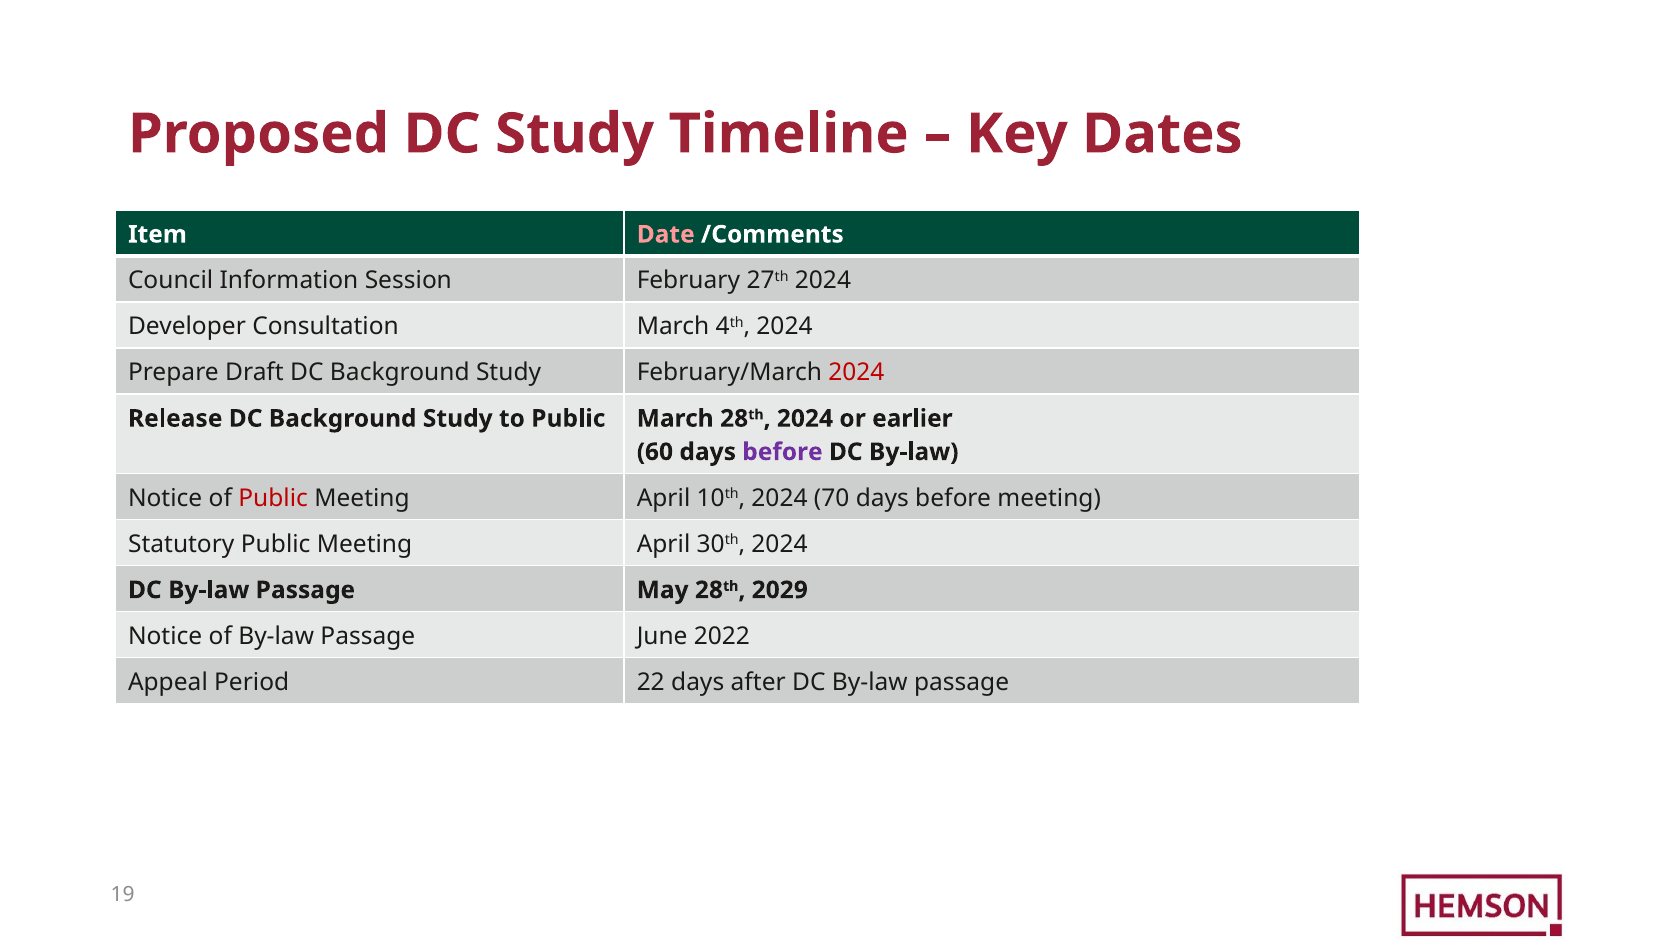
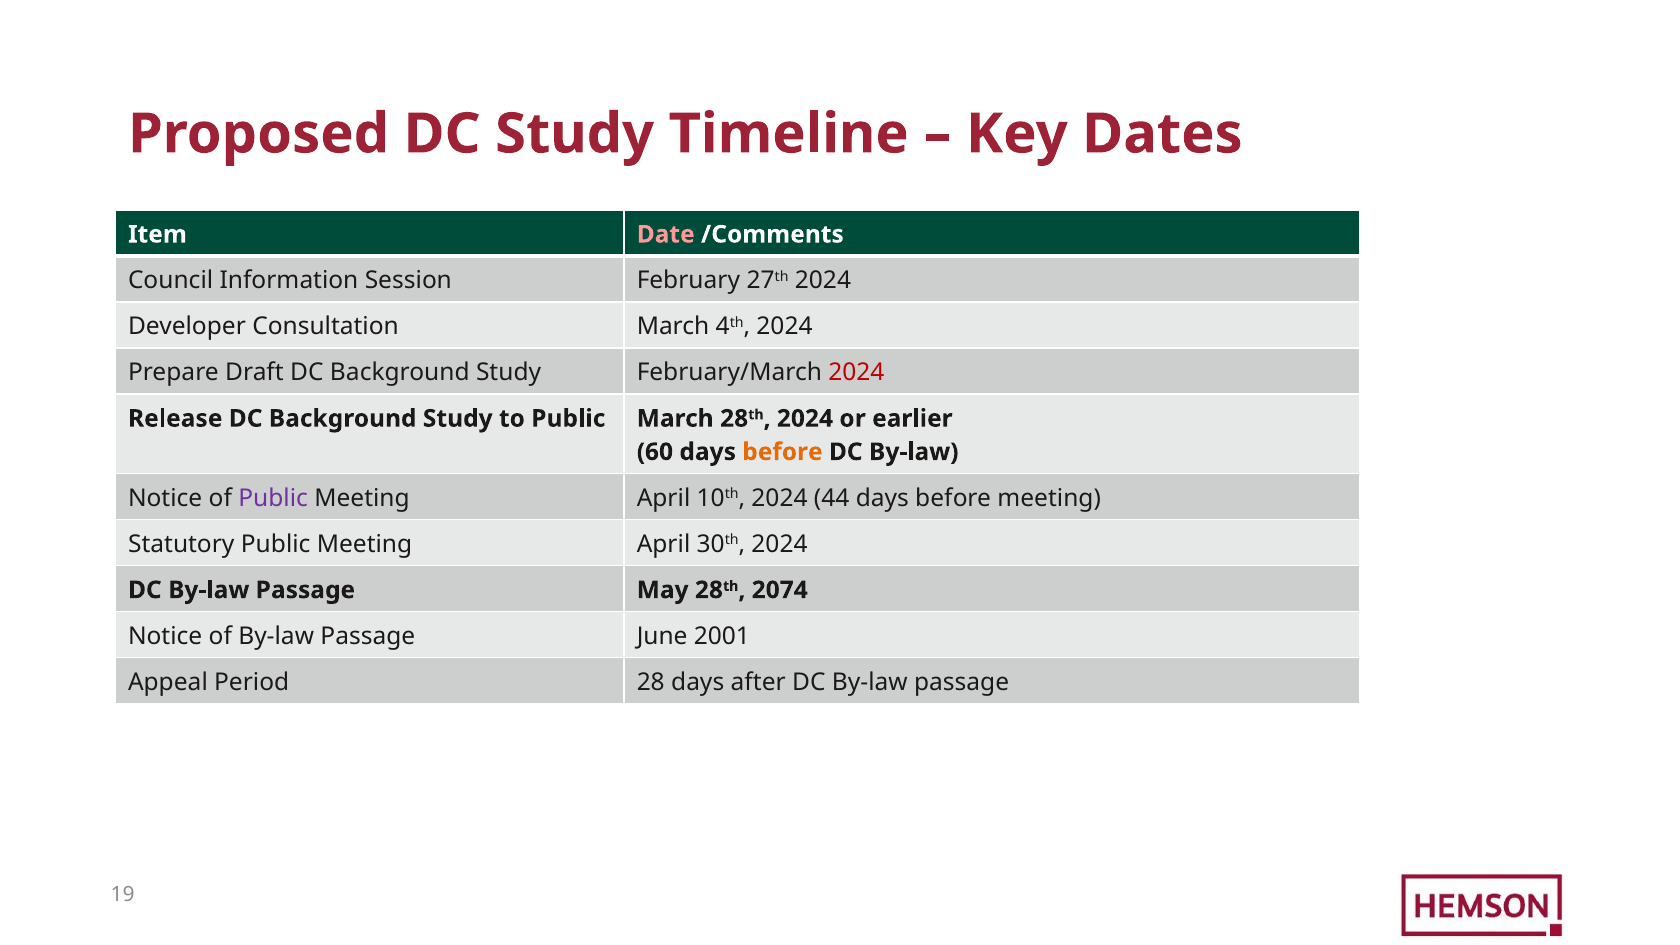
before at (782, 452) colour: purple -> orange
Public at (273, 498) colour: red -> purple
70: 70 -> 44
2029: 2029 -> 2074
2022: 2022 -> 2001
22: 22 -> 28
